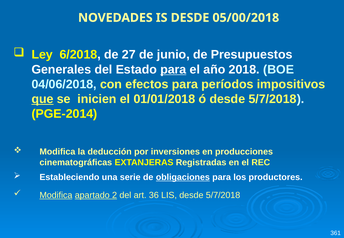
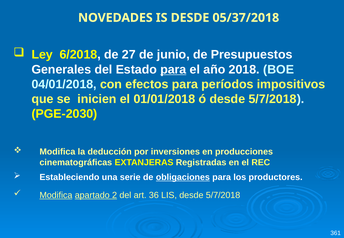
05/00/2018: 05/00/2018 -> 05/37/2018
04/06/2018: 04/06/2018 -> 04/01/2018
que underline: present -> none
PGE-2014: PGE-2014 -> PGE-2030
